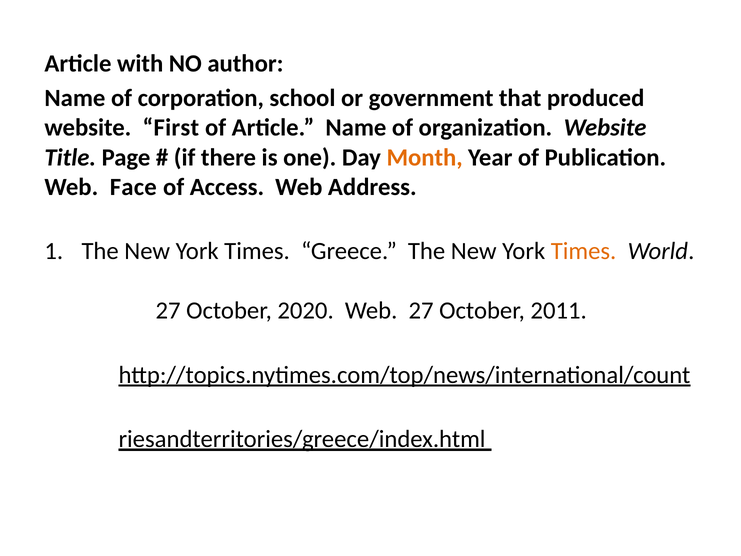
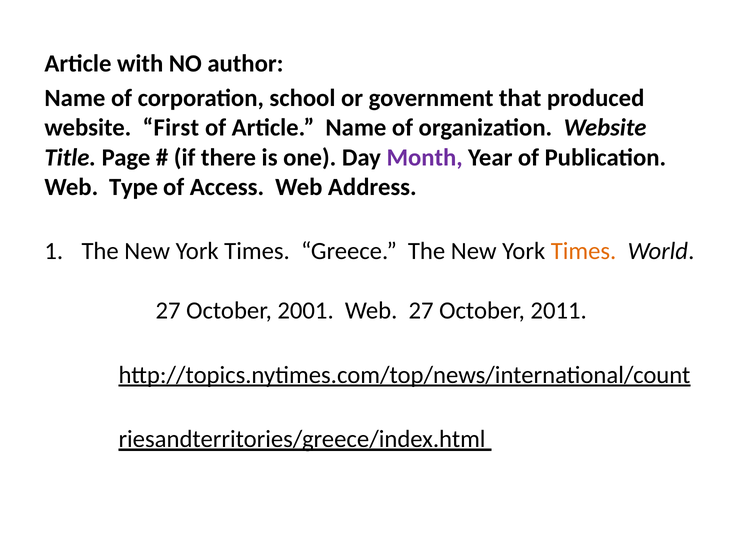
Month colour: orange -> purple
Face: Face -> Type
2020: 2020 -> 2001
